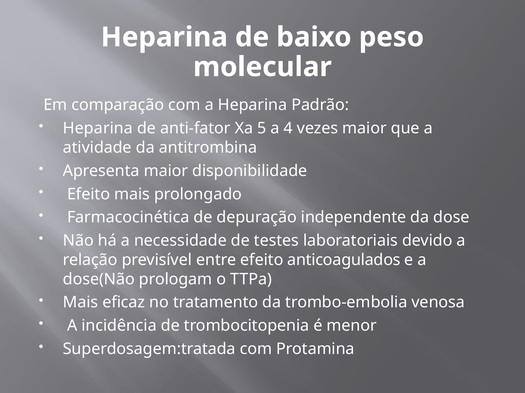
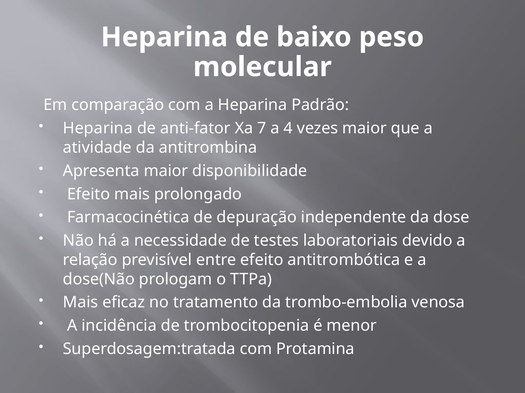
5: 5 -> 7
anticoagulados: anticoagulados -> antitrombótica
